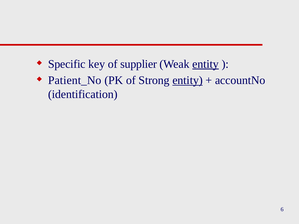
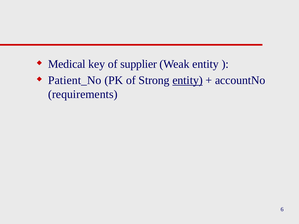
Specific: Specific -> Medical
entity at (206, 64) underline: present -> none
identification: identification -> requirements
